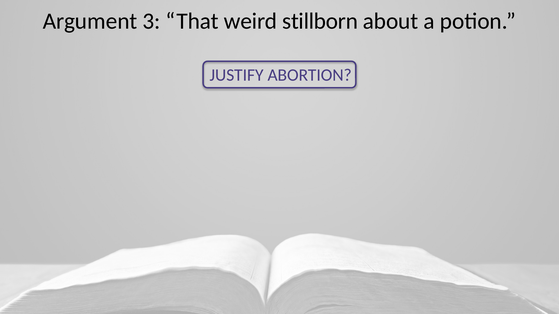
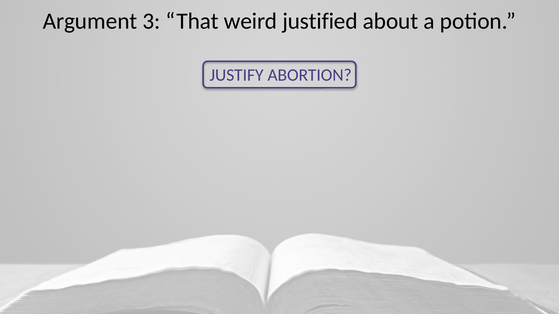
stillborn: stillborn -> justified
